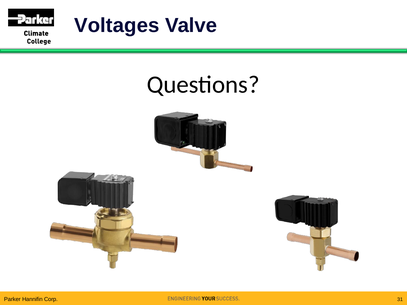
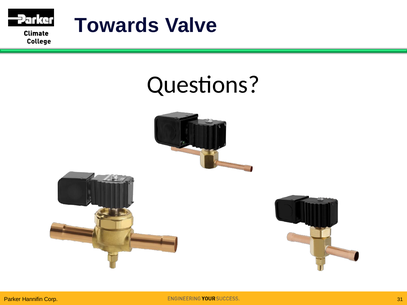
Voltages: Voltages -> Towards
